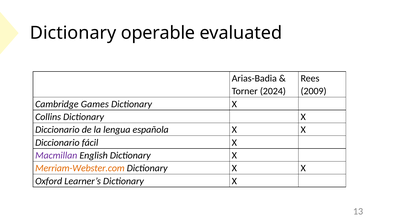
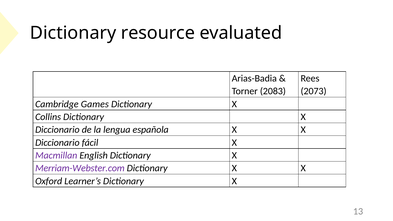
operable: operable -> resource
2024: 2024 -> 2083
2009: 2009 -> 2073
Merriam-Webster.com colour: orange -> purple
